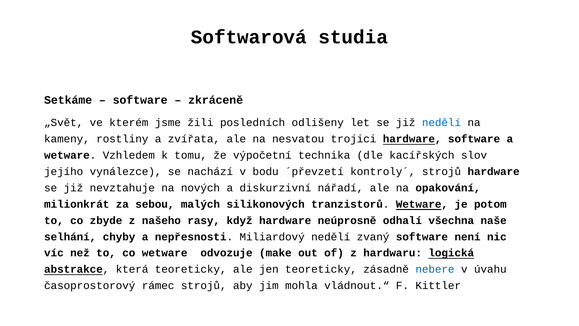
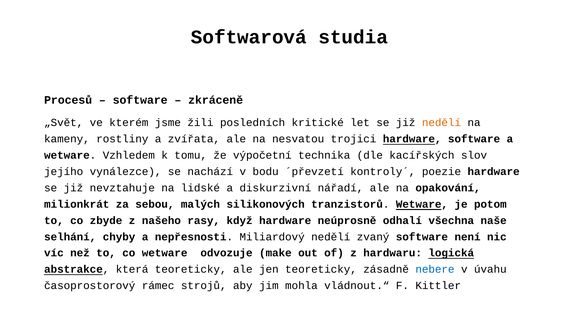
Setkáme: Setkáme -> Procesů
odlišeny: odlišeny -> kritické
nedělí at (441, 123) colour: blue -> orange
kontroly´ strojů: strojů -> poezie
nových: nových -> lidské
